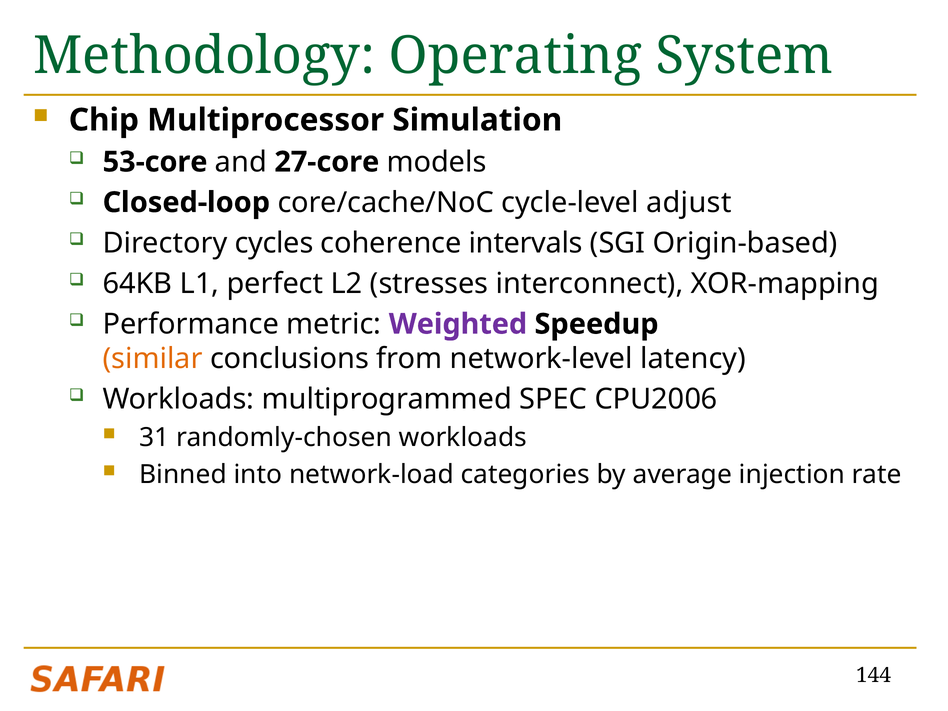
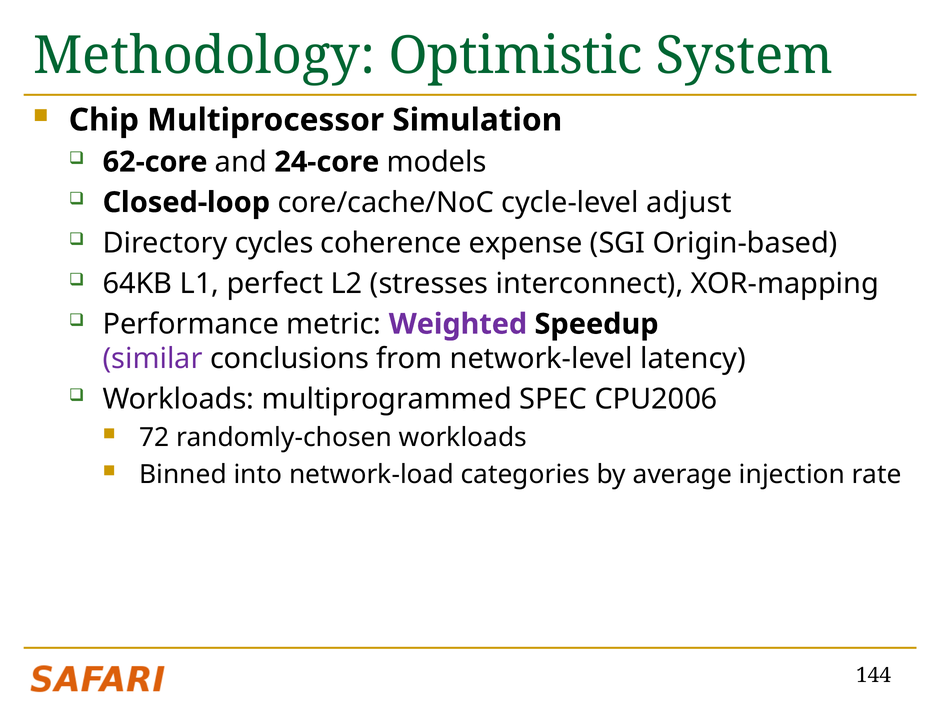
Operating: Operating -> Optimistic
53-core: 53-core -> 62-core
27-core: 27-core -> 24-core
intervals: intervals -> expense
similar colour: orange -> purple
31: 31 -> 72
